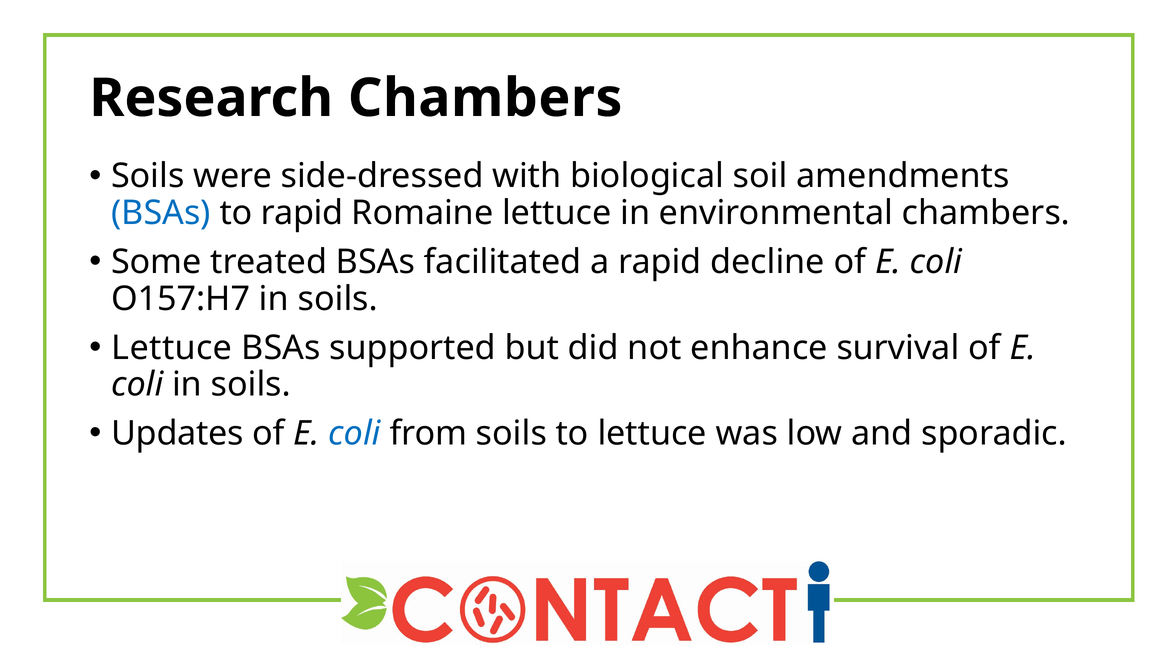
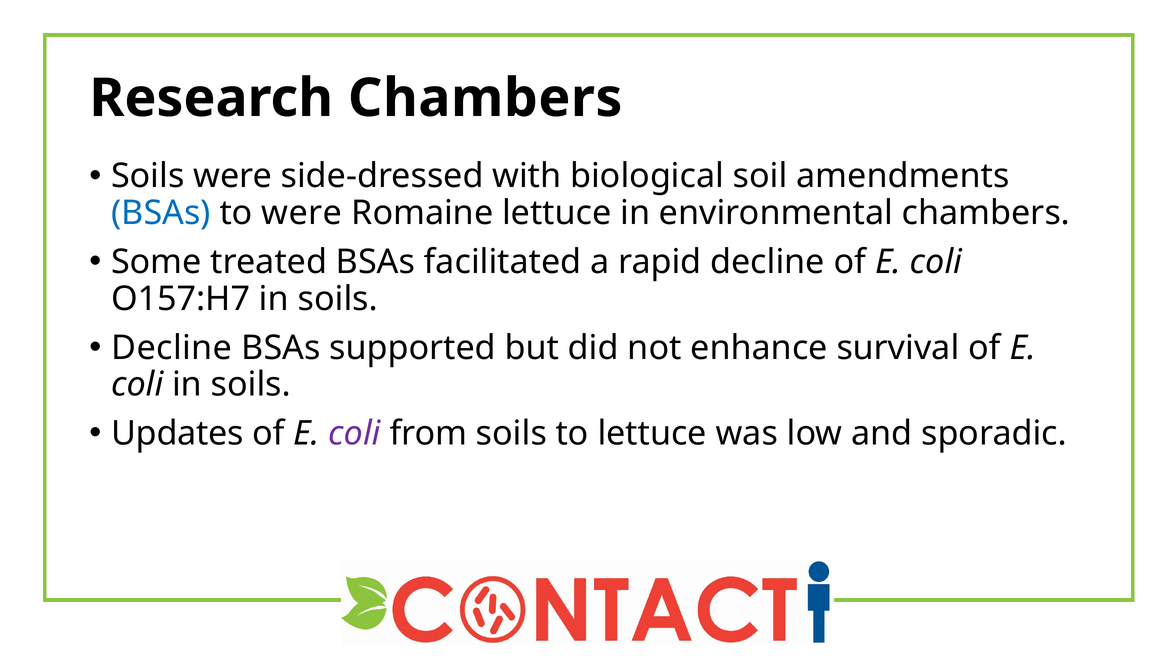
to rapid: rapid -> were
Lettuce at (172, 348): Lettuce -> Decline
coli at (355, 434) colour: blue -> purple
